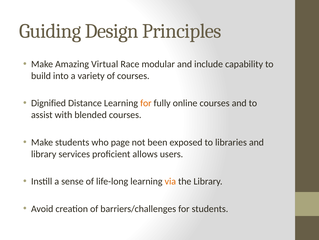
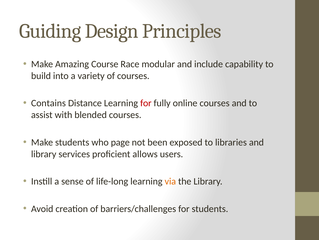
Virtual: Virtual -> Course
Dignified: Dignified -> Contains
for at (146, 103) colour: orange -> red
